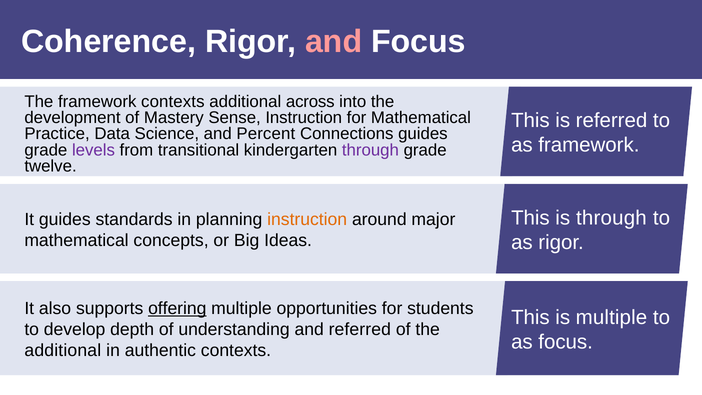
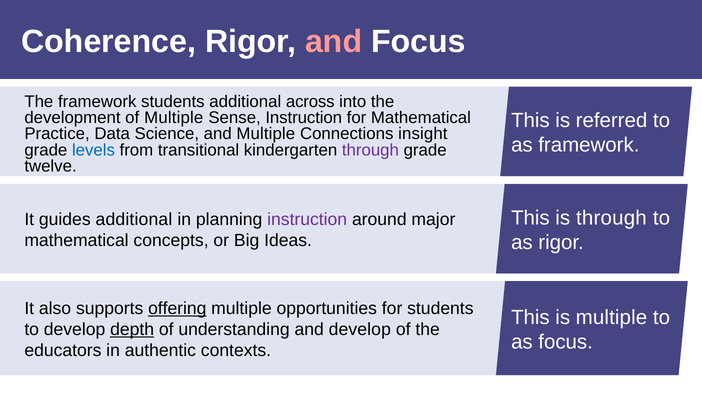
framework contexts: contexts -> students
of Mastery: Mastery -> Multiple
and Percent: Percent -> Multiple
Connections guides: guides -> insight
levels colour: purple -> blue
guides standards: standards -> additional
instruction at (307, 219) colour: orange -> purple
depth underline: none -> present
and referred: referred -> develop
additional at (63, 350): additional -> educators
